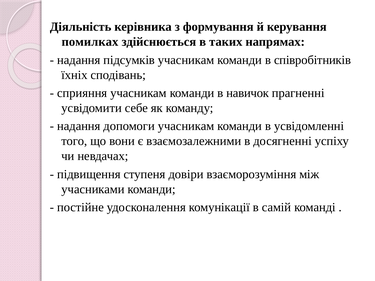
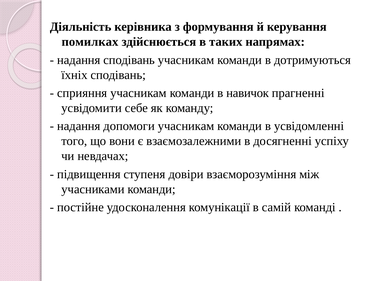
надання підсумків: підсумків -> сподівань
співробітників: співробітників -> дотримуються
